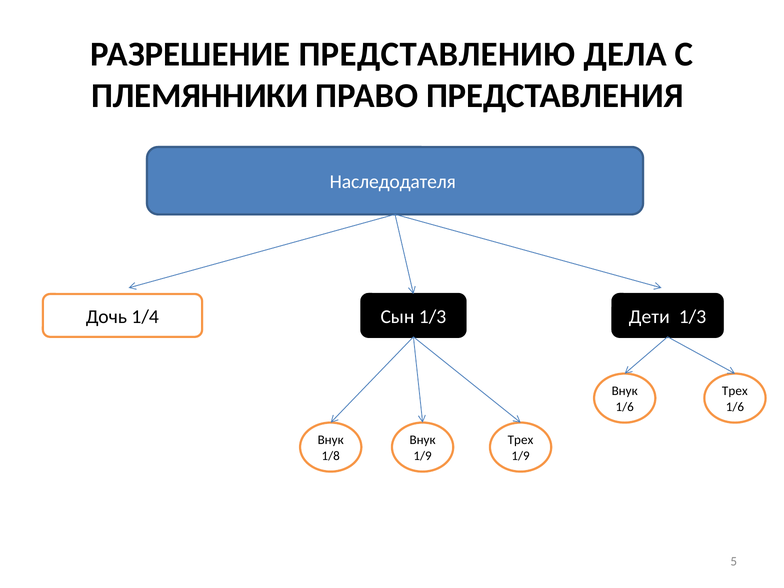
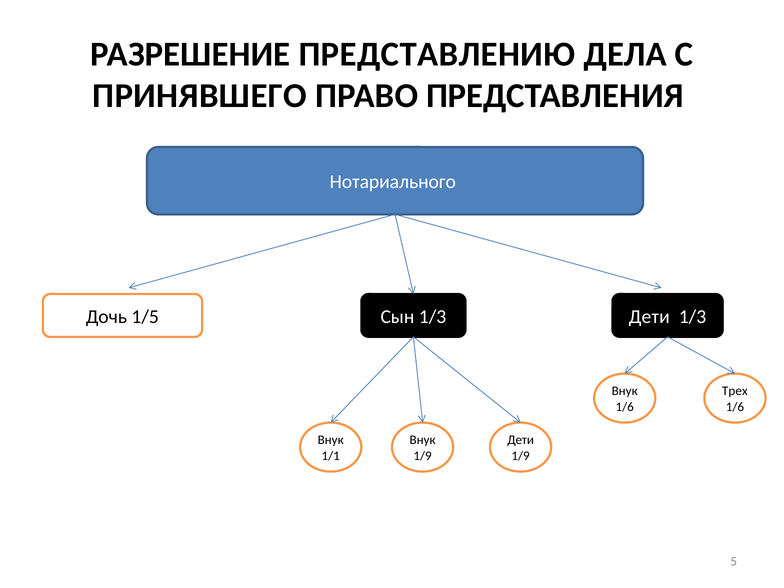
ПЛЕМЯННИКИ: ПЛЕМЯННИКИ -> ПРИНЯВШЕГО
Наследодателя: Наследодателя -> Нотариального
1/4: 1/4 -> 1/5
Трех at (521, 440): Трех -> Дети
1/8: 1/8 -> 1/1
